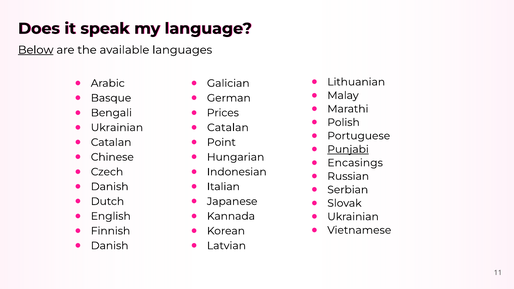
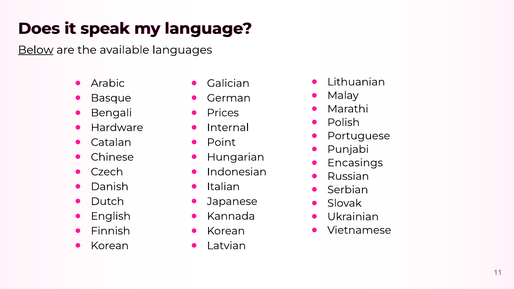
Ukrainian at (117, 128): Ukrainian -> Hardware
Catalan at (228, 128): Catalan -> Internal
Punjabi underline: present -> none
Danish at (110, 246): Danish -> Korean
